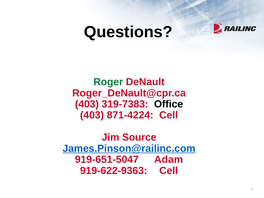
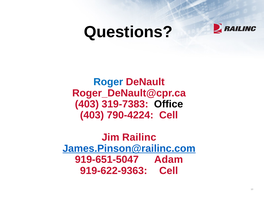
Roger colour: green -> blue
871-4224: 871-4224 -> 790-4224
Source: Source -> Railinc
